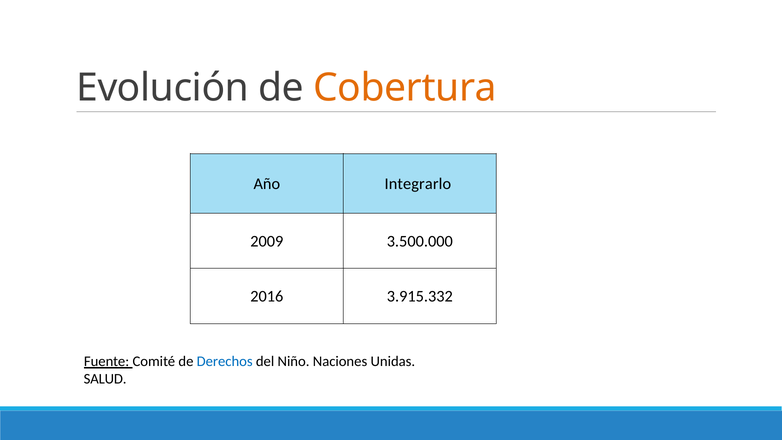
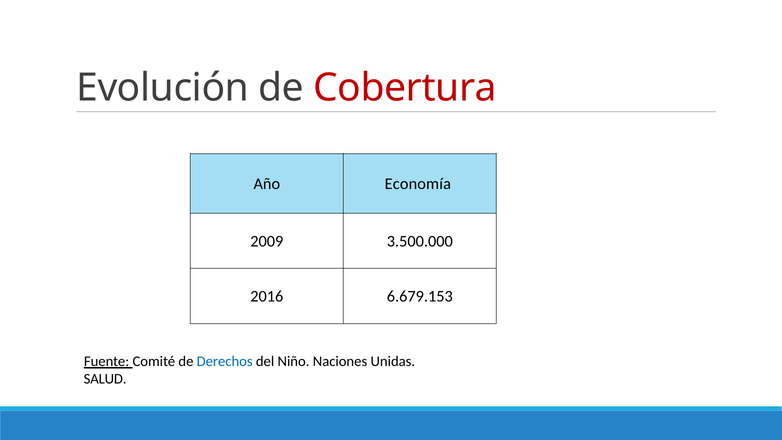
Cobertura colour: orange -> red
Integrarlo: Integrarlo -> Economía
3.915.332: 3.915.332 -> 6.679.153
